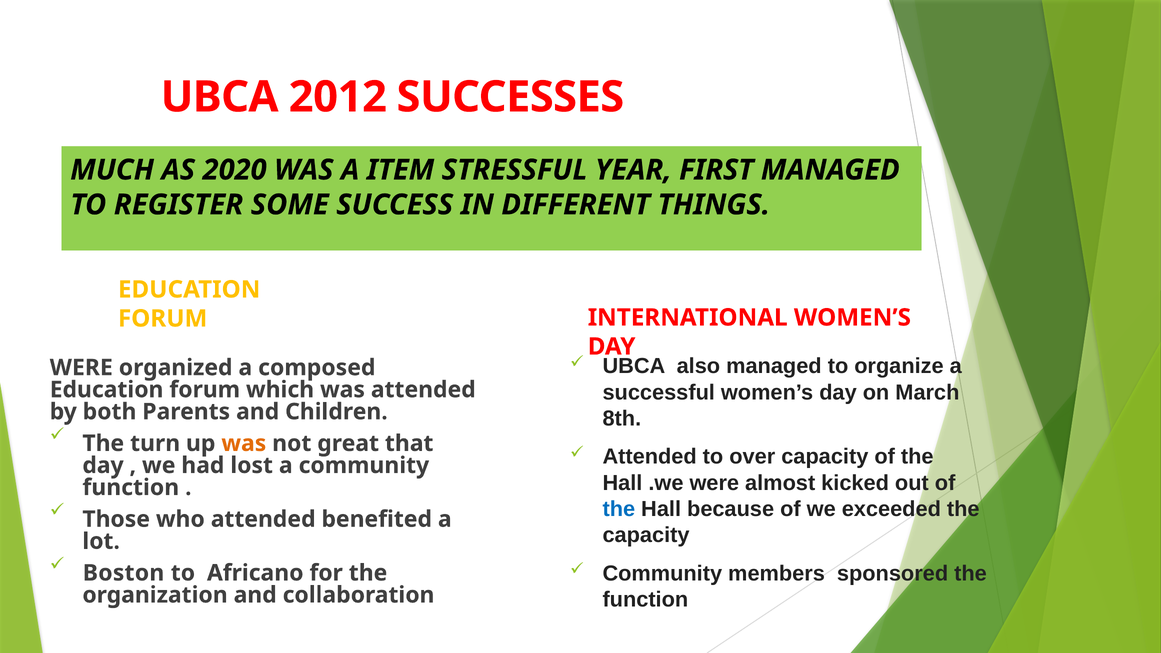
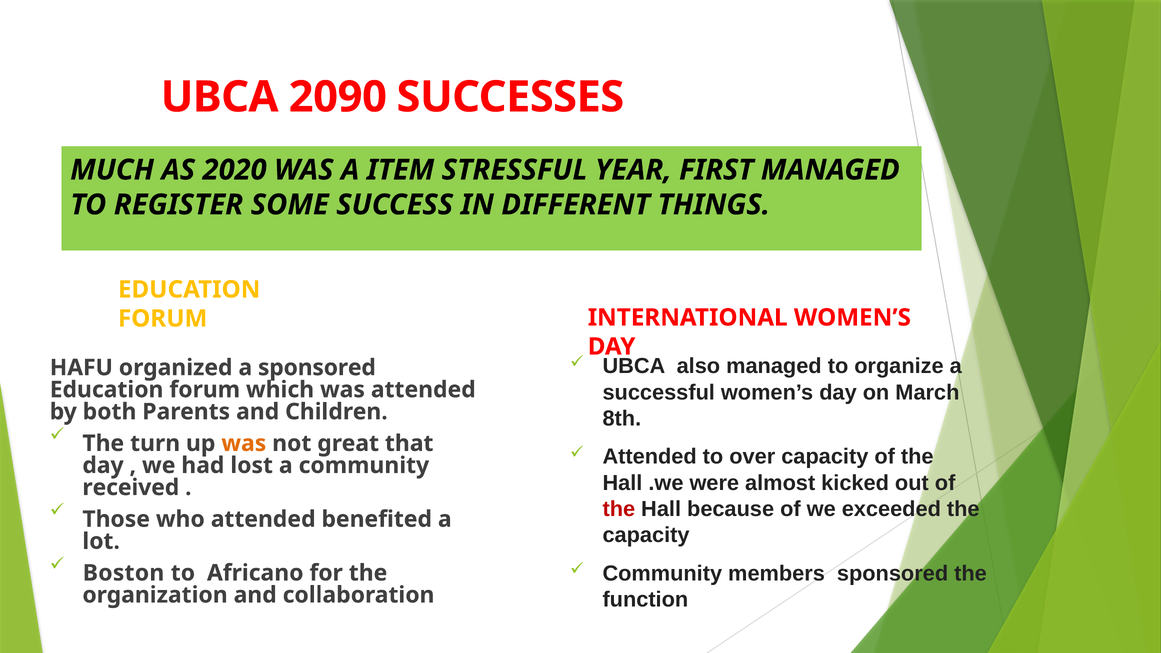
2012: 2012 -> 2090
WERE at (81, 368): WERE -> HAFU
a composed: composed -> sponsored
function at (131, 488): function -> received
the at (619, 509) colour: blue -> red
